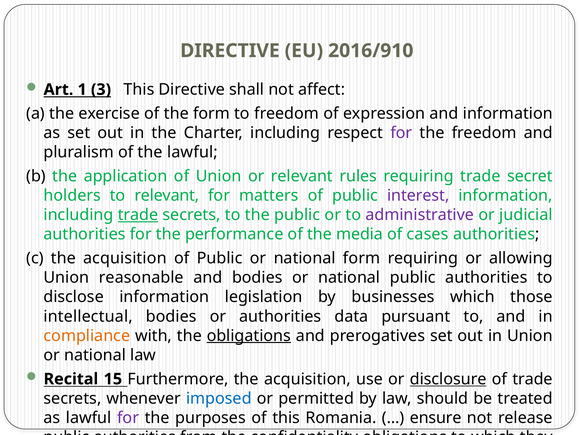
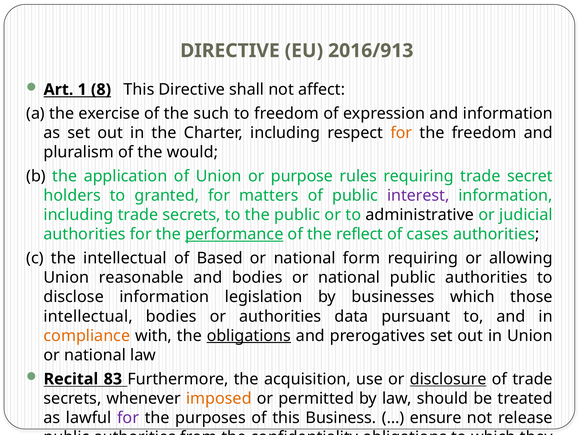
2016/910: 2016/910 -> 2016/913
3: 3 -> 8
the form: form -> such
for at (401, 133) colour: purple -> orange
the lawful: lawful -> would
or relevant: relevant -> purpose
to relevant: relevant -> granted
trade at (138, 215) underline: present -> none
administrative colour: purple -> black
performance underline: none -> present
media: media -> reflect
c the acquisition: acquisition -> intellectual
Public at (220, 258): Public -> Based
15: 15 -> 83
imposed colour: blue -> orange
Romania: Romania -> Business
